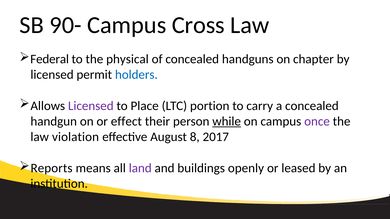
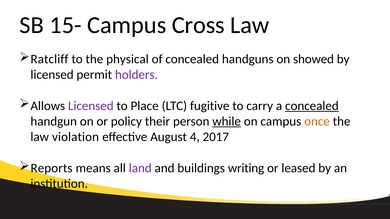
90-: 90- -> 15-
Federal: Federal -> Ratcliff
chapter: chapter -> showed
holders colour: blue -> purple
portion: portion -> fugitive
concealed at (312, 106) underline: none -> present
effect: effect -> policy
once colour: purple -> orange
8: 8 -> 4
openly: openly -> writing
